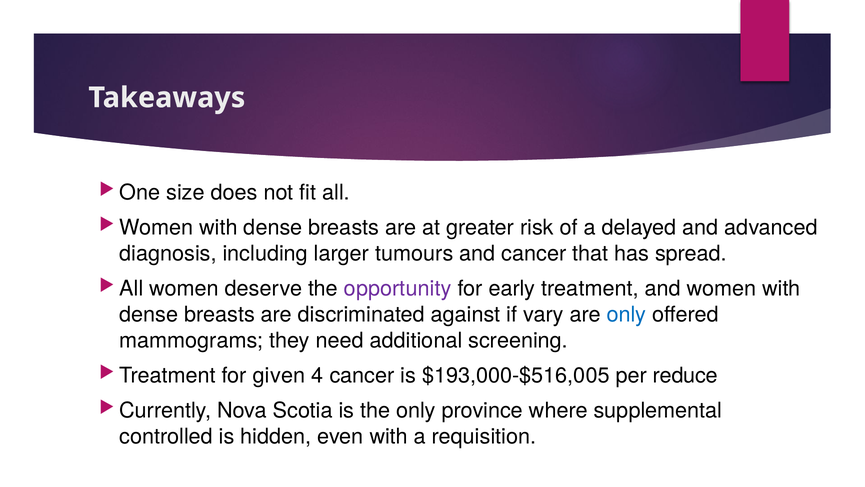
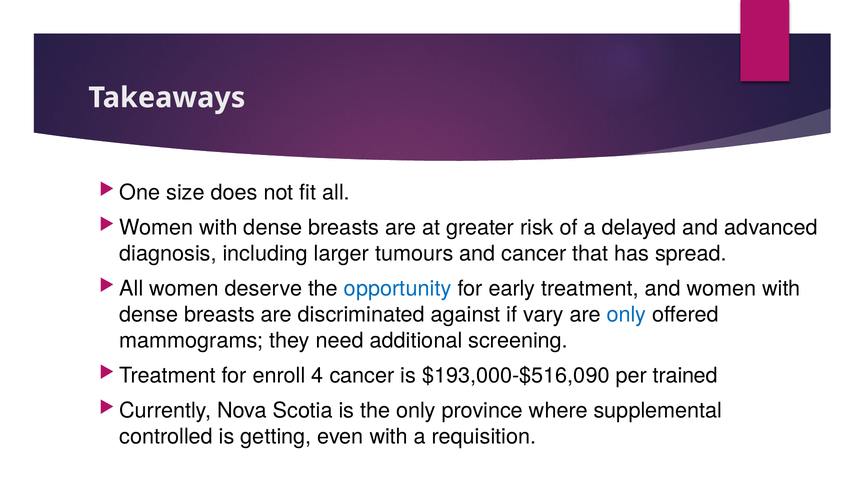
opportunity colour: purple -> blue
given: given -> enroll
$193,000-$516,005: $193,000-$516,005 -> $193,000-$516,090
reduce: reduce -> trained
hidden: hidden -> getting
